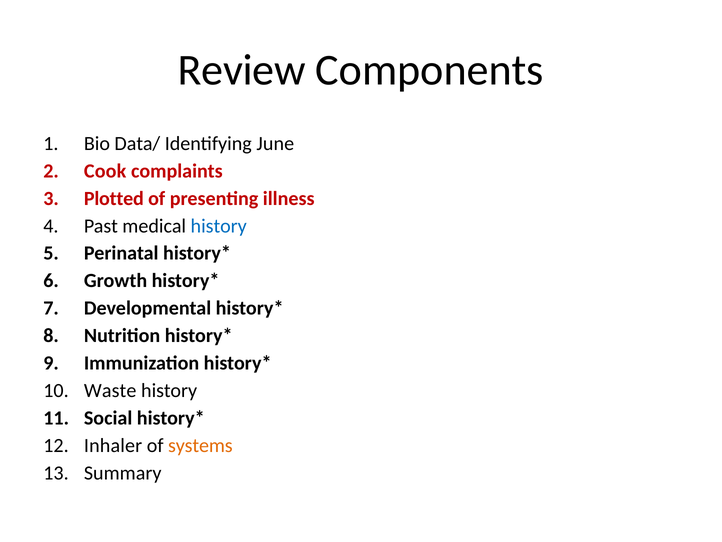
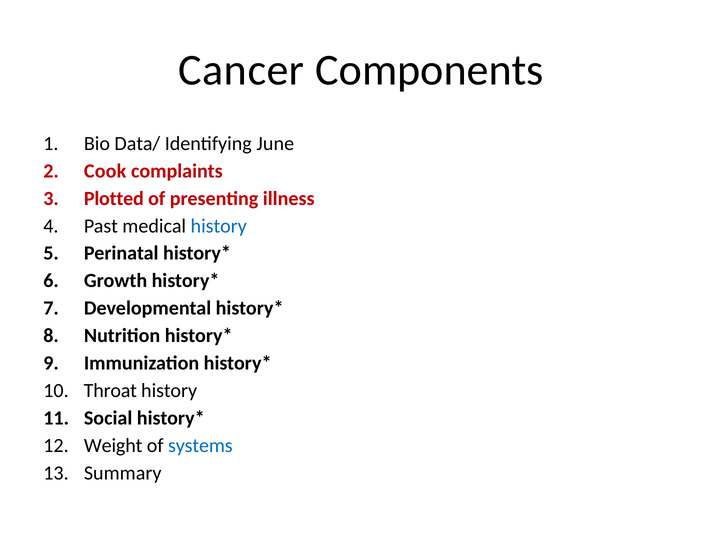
Review: Review -> Cancer
Waste: Waste -> Throat
Inhaler: Inhaler -> Weight
systems colour: orange -> blue
